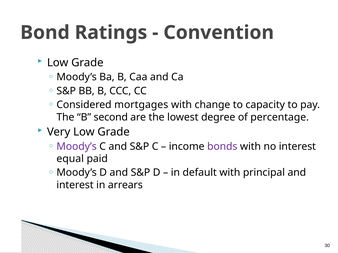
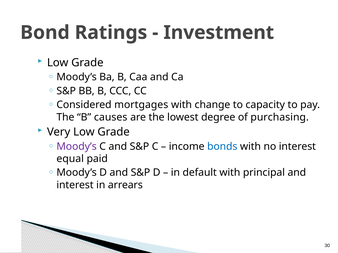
Convention: Convention -> Investment
second: second -> causes
percentage: percentage -> purchasing
bonds colour: purple -> blue
